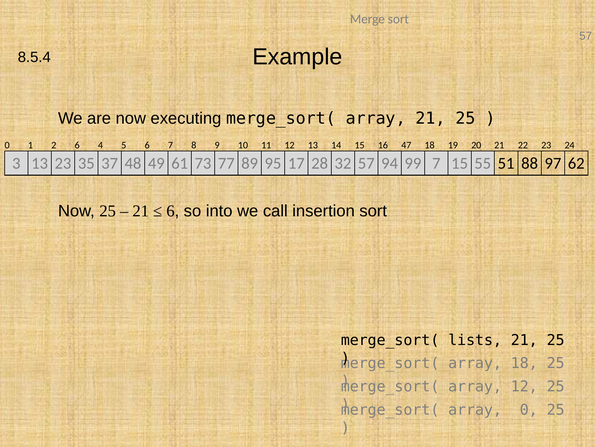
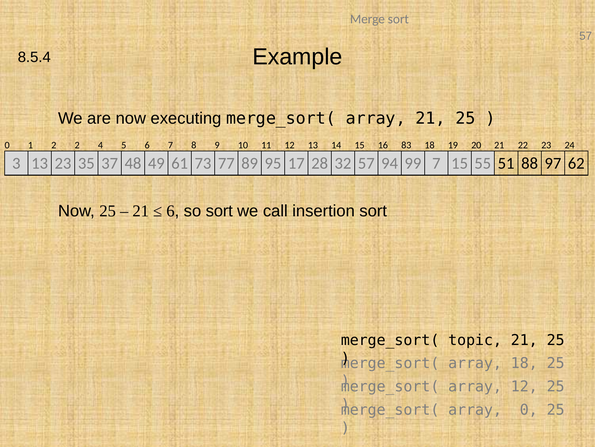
2 6: 6 -> 2
47: 47 -> 83
so into: into -> sort
lists: lists -> topic
